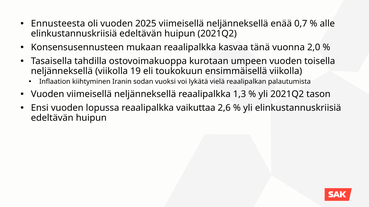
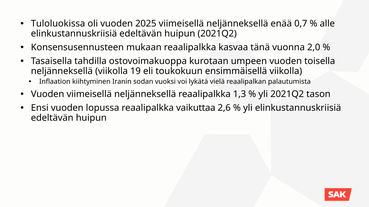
Ennusteesta: Ennusteesta -> Tuloluokissa
